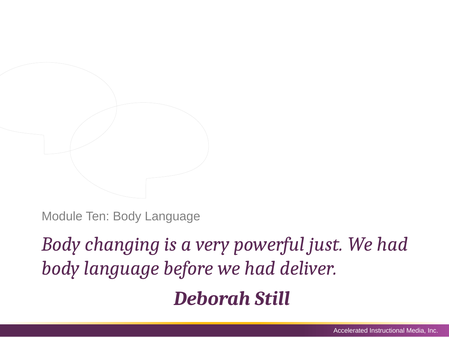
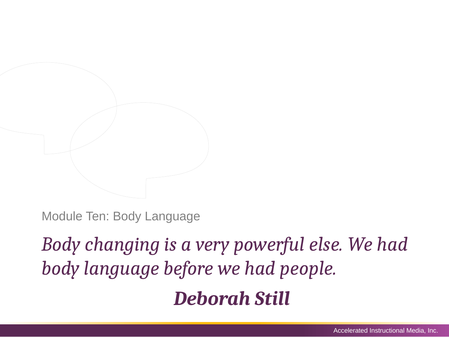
just: just -> else
deliver: deliver -> people
